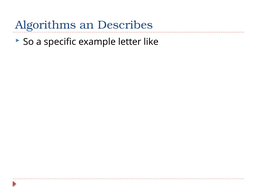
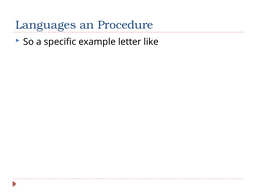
Algorithms: Algorithms -> Languages
Describes: Describes -> Procedure
